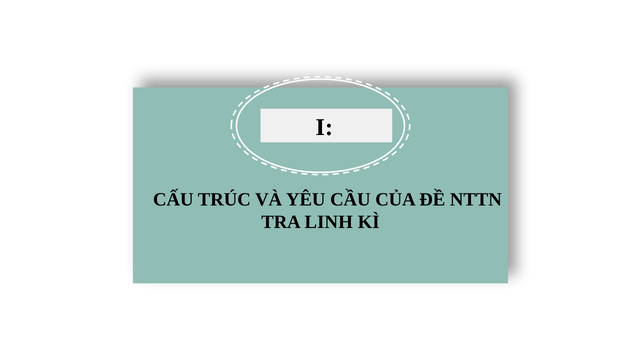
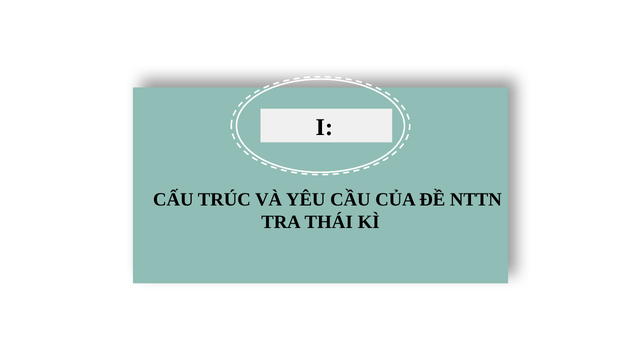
LINH: LINH -> THÁI
